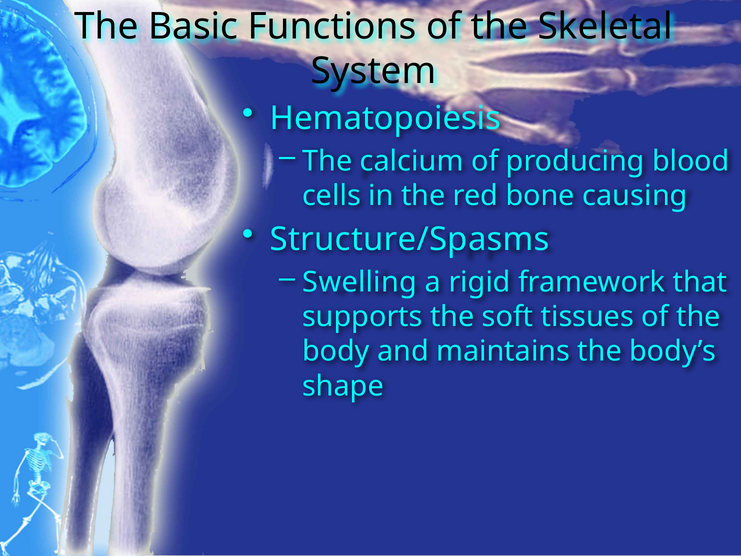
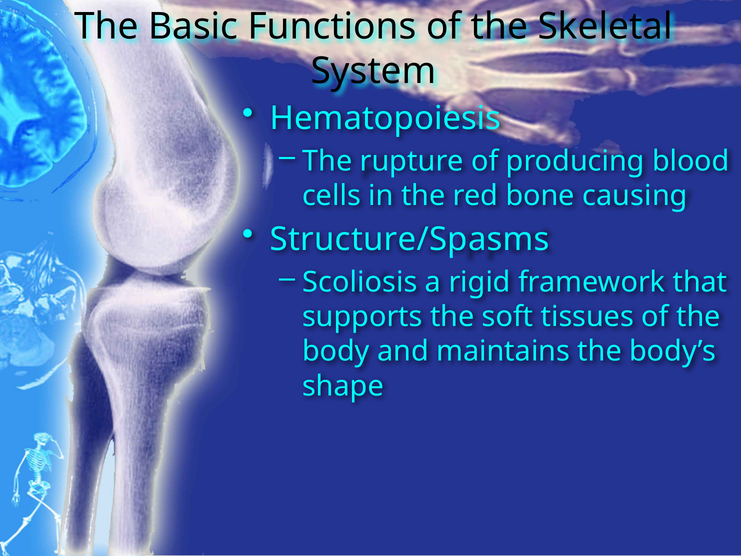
calcium: calcium -> rupture
Swelling: Swelling -> Scoliosis
